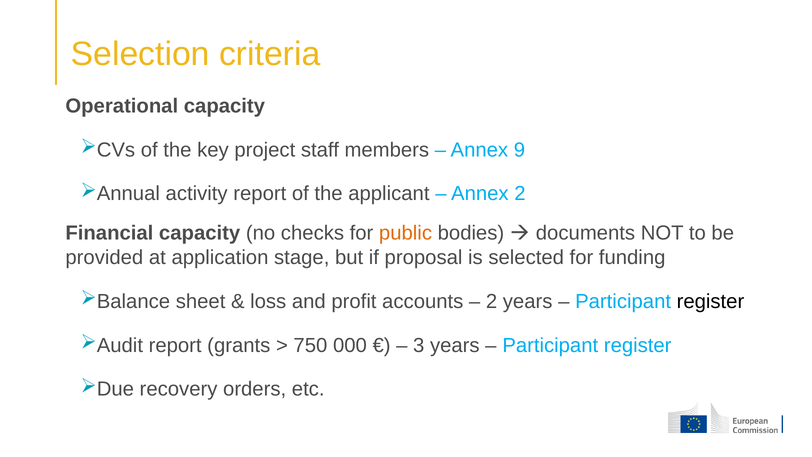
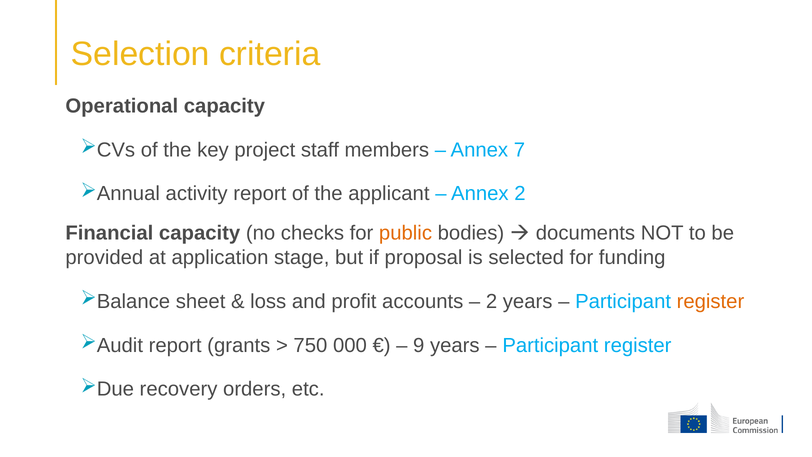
9: 9 -> 7
register at (710, 301) colour: black -> orange
3: 3 -> 9
